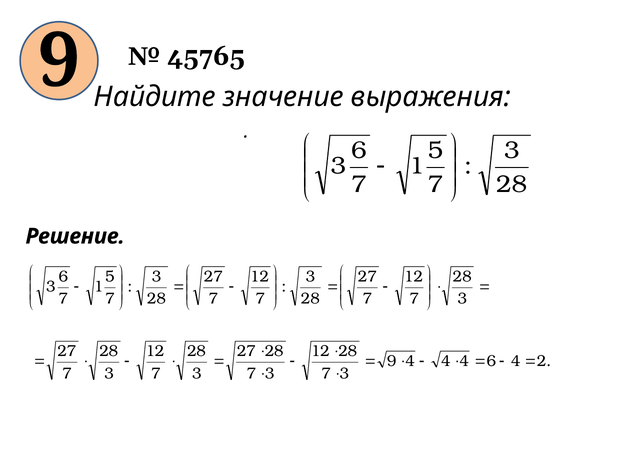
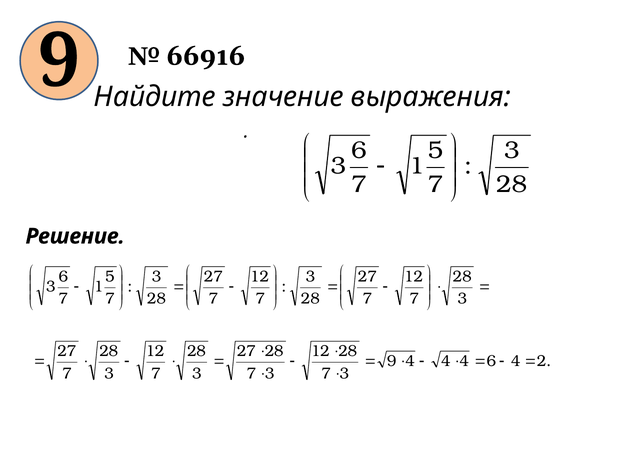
45765: 45765 -> 66916
